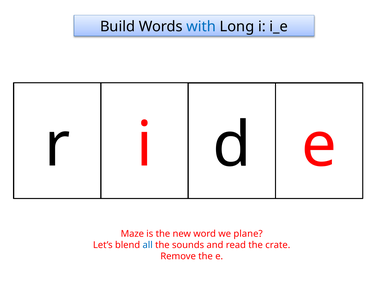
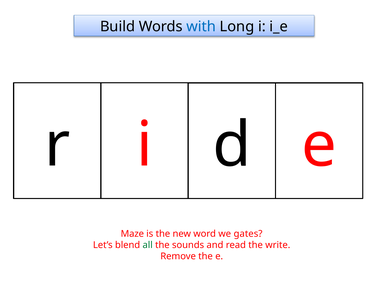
plane: plane -> gates
all colour: blue -> green
crate: crate -> write
